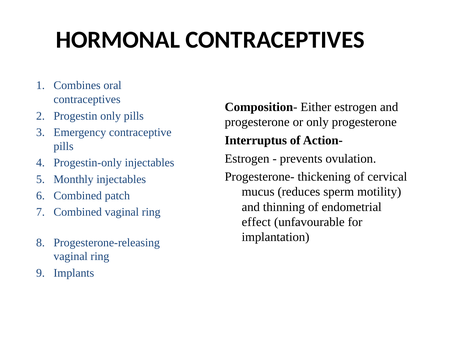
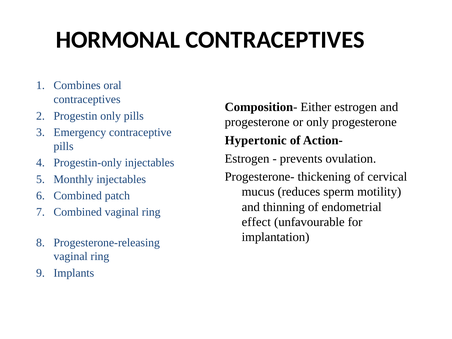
Interruptus: Interruptus -> Hypertonic
